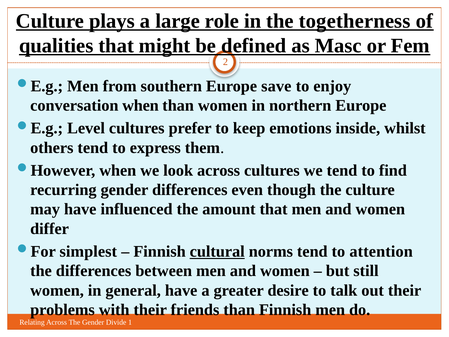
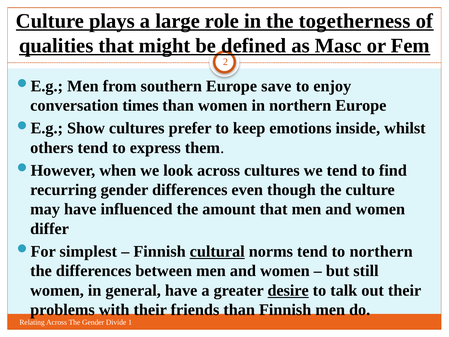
conversation when: when -> times
Level: Level -> Show
to attention: attention -> northern
desire underline: none -> present
